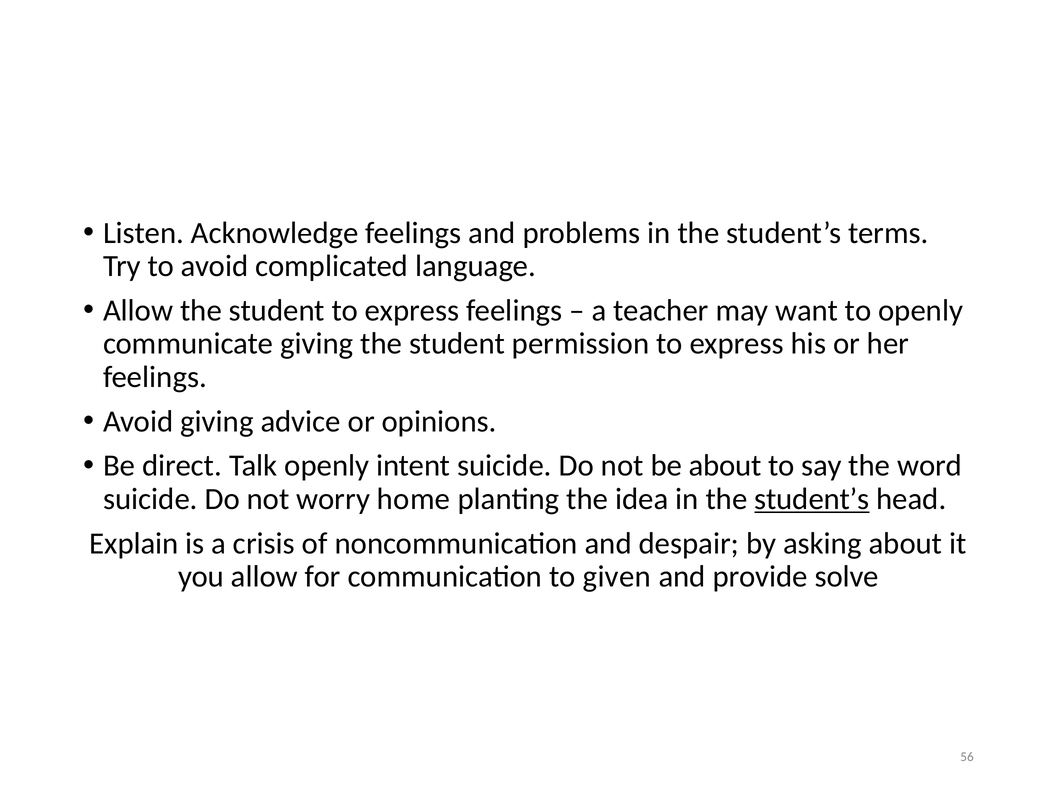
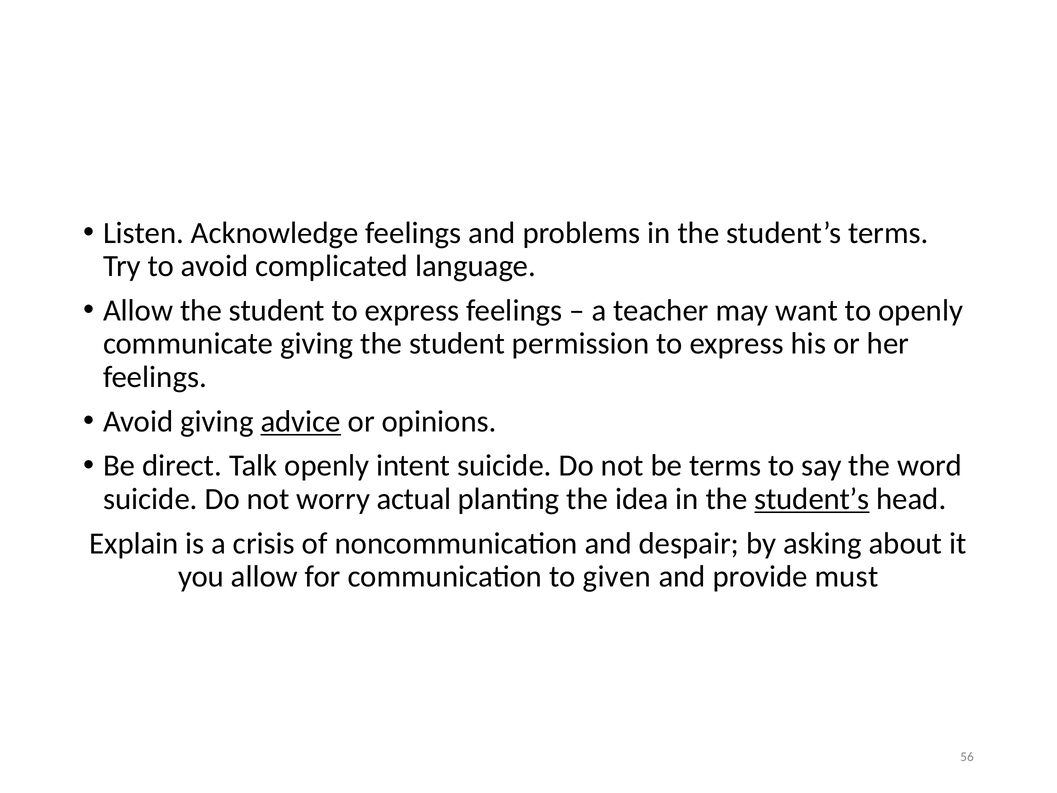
advice underline: none -> present
be about: about -> terms
home: home -> actual
solve: solve -> must
